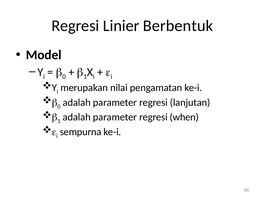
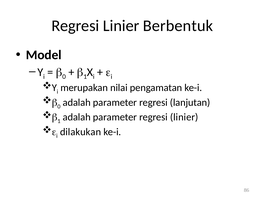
parameter regresi when: when -> linier
sempurna: sempurna -> dilakukan
